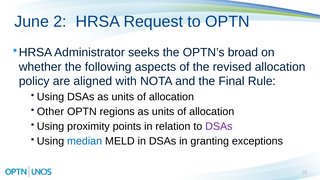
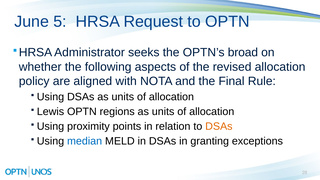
2: 2 -> 5
Other: Other -> Lewis
DSAs at (219, 126) colour: purple -> orange
